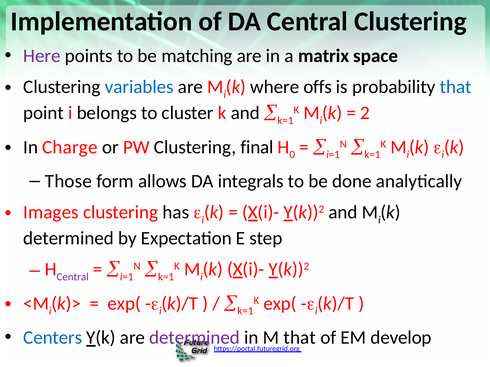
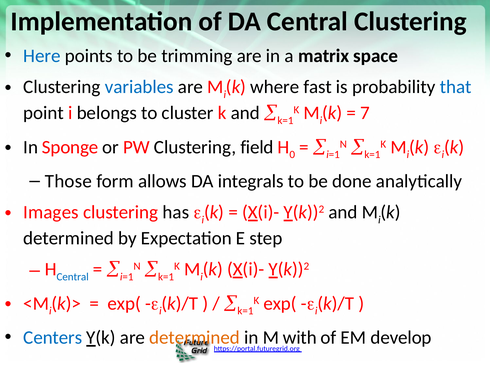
Here colour: purple -> blue
matching: matching -> trimming
offs: offs -> fast
2 at (365, 113): 2 -> 7
Charge: Charge -> Sponge
final: final -> field
Central at (73, 277) colour: purple -> blue
determined at (195, 338) colour: purple -> orange
M that: that -> with
